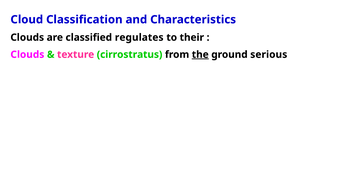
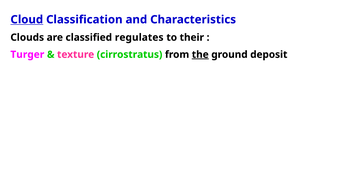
Cloud underline: none -> present
Clouds at (27, 55): Clouds -> Turger
serious: serious -> deposit
